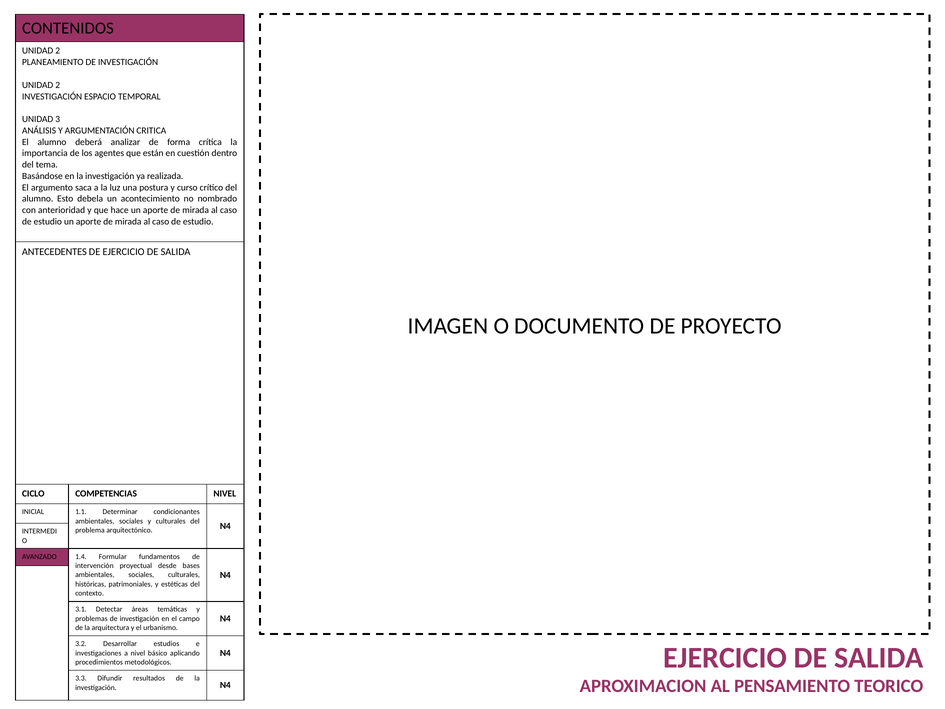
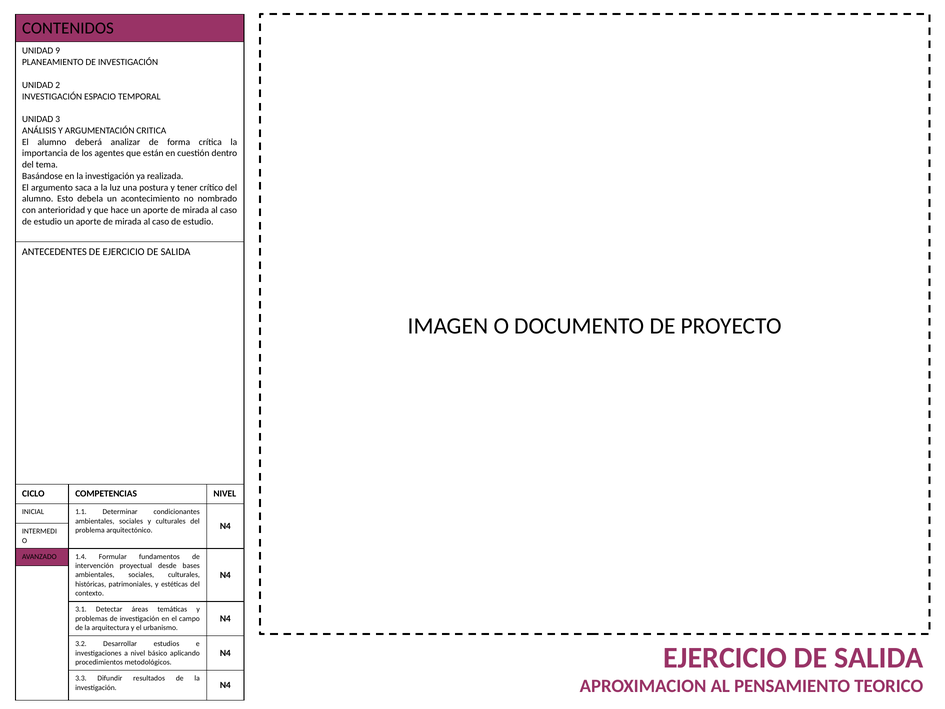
2 at (58, 51): 2 -> 9
curso: curso -> tener
